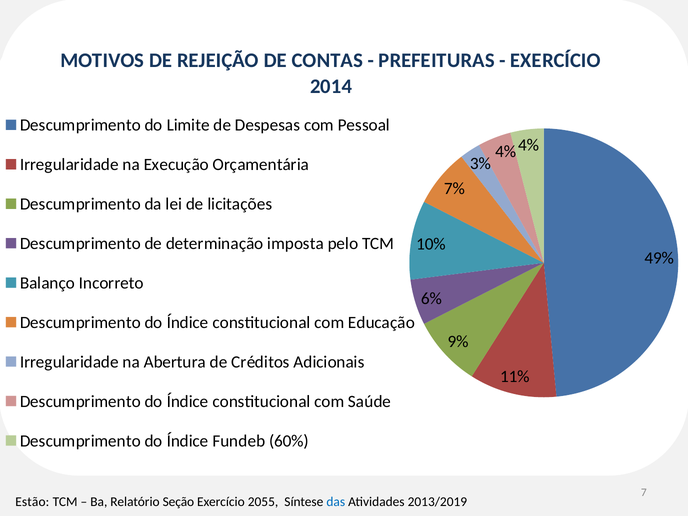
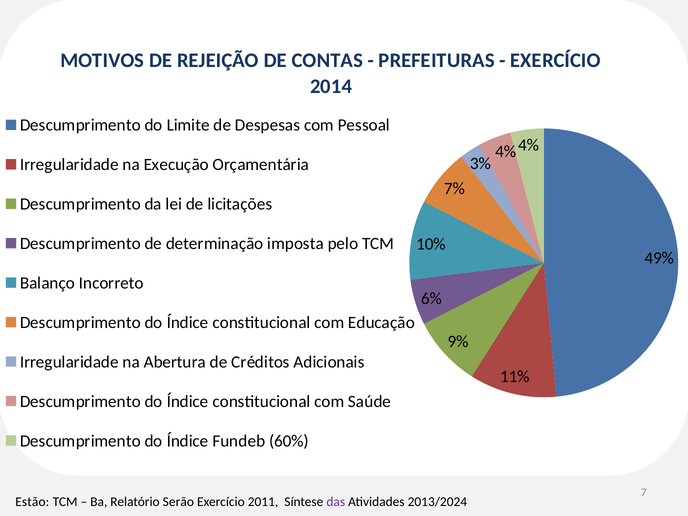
Seção: Seção -> Serão
2055: 2055 -> 2011
das colour: blue -> purple
2013/2019: 2013/2019 -> 2013/2024
